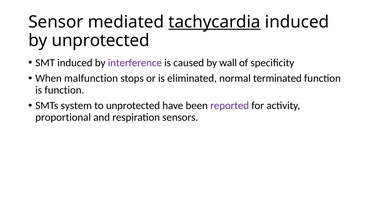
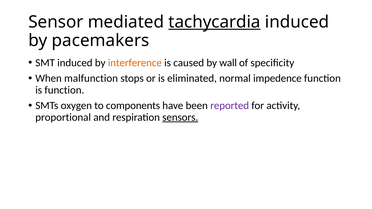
by unprotected: unprotected -> pacemakers
interference colour: purple -> orange
terminated: terminated -> impedence
system: system -> oxygen
to unprotected: unprotected -> components
sensors underline: none -> present
